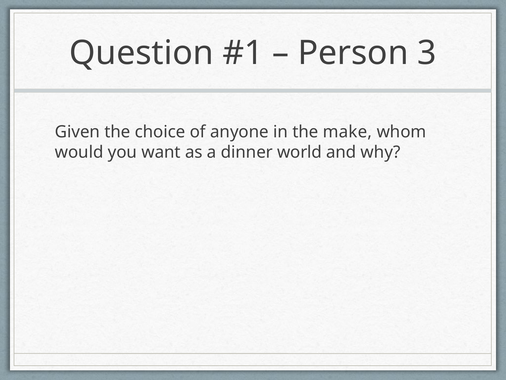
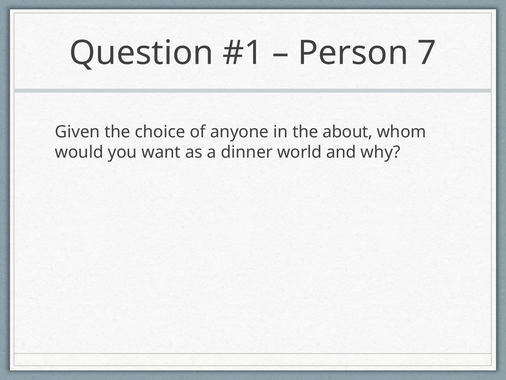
3: 3 -> 7
make: make -> about
